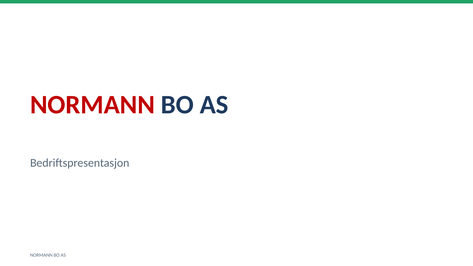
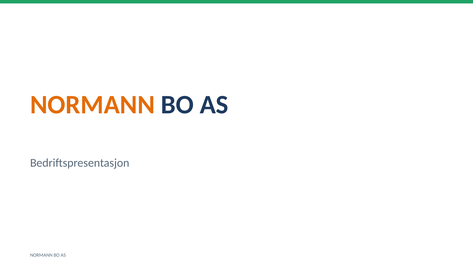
NORMANN at (93, 105) colour: red -> orange
